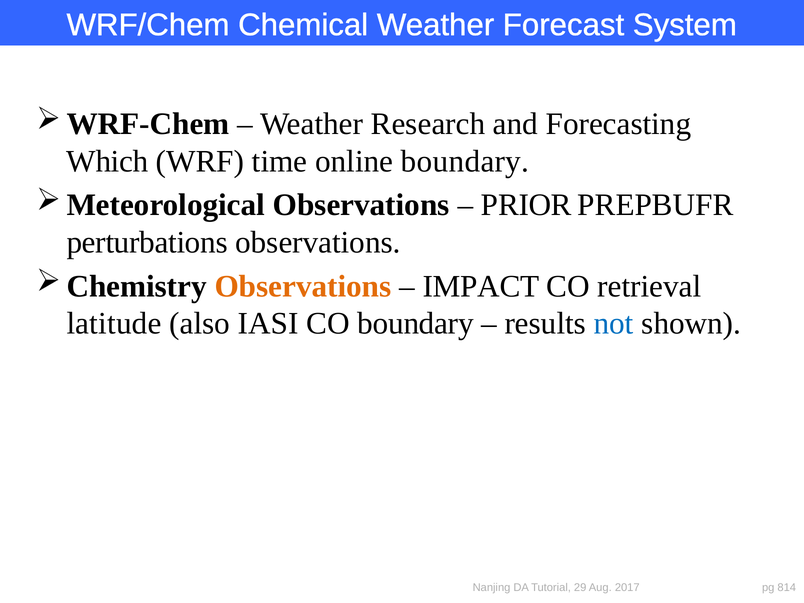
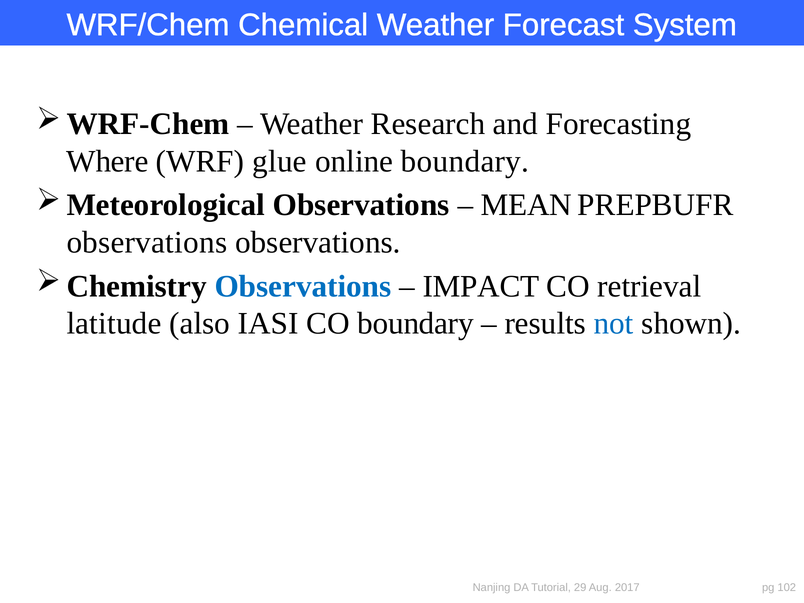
Which: Which -> Where
time: time -> glue
PRIOR: PRIOR -> MEAN
perturbations at (147, 242): perturbations -> observations
Observations at (303, 286) colour: orange -> blue
814: 814 -> 102
